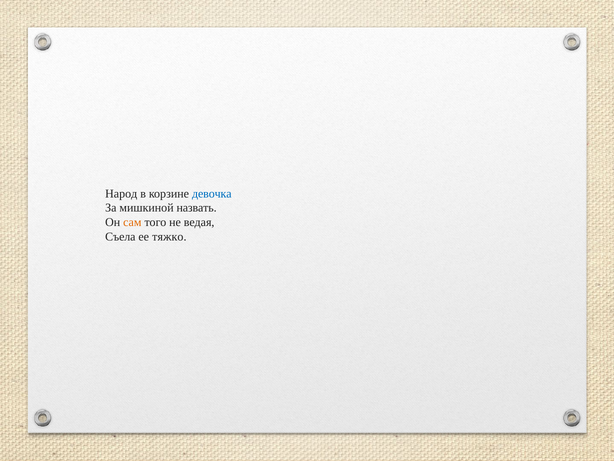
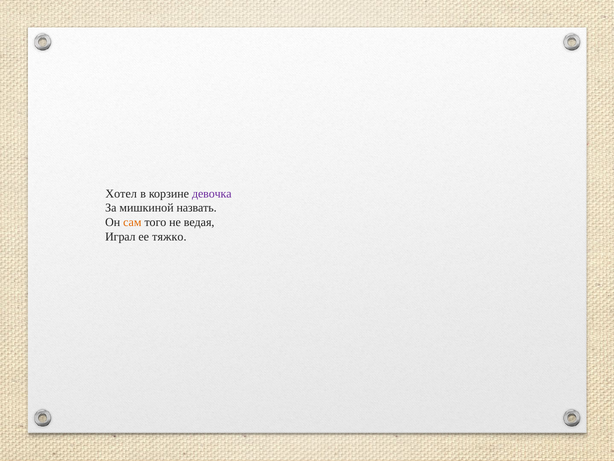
Народ: Народ -> Хотел
девочка colour: blue -> purple
Съела: Съела -> Играл
